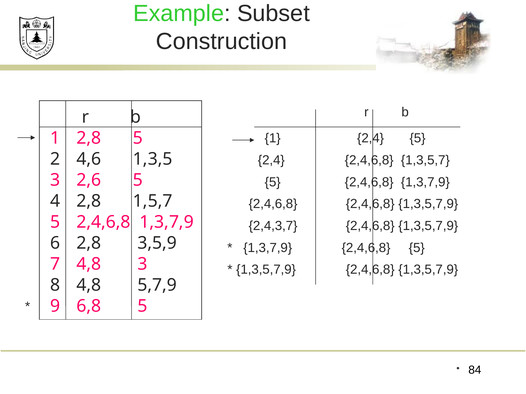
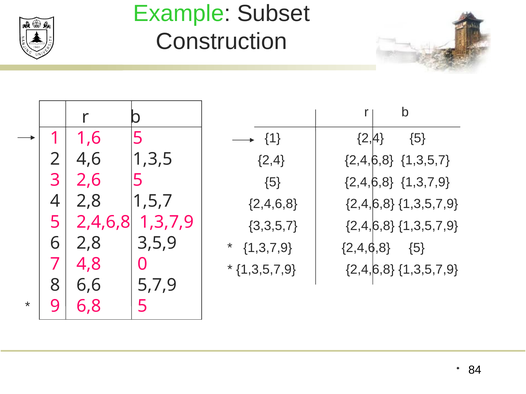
1 2,8: 2,8 -> 1,6
2,4,3,7: 2,4,3,7 -> 3,3,5,7
4,8 3: 3 -> 0
4,8 at (89, 285): 4,8 -> 6,6
